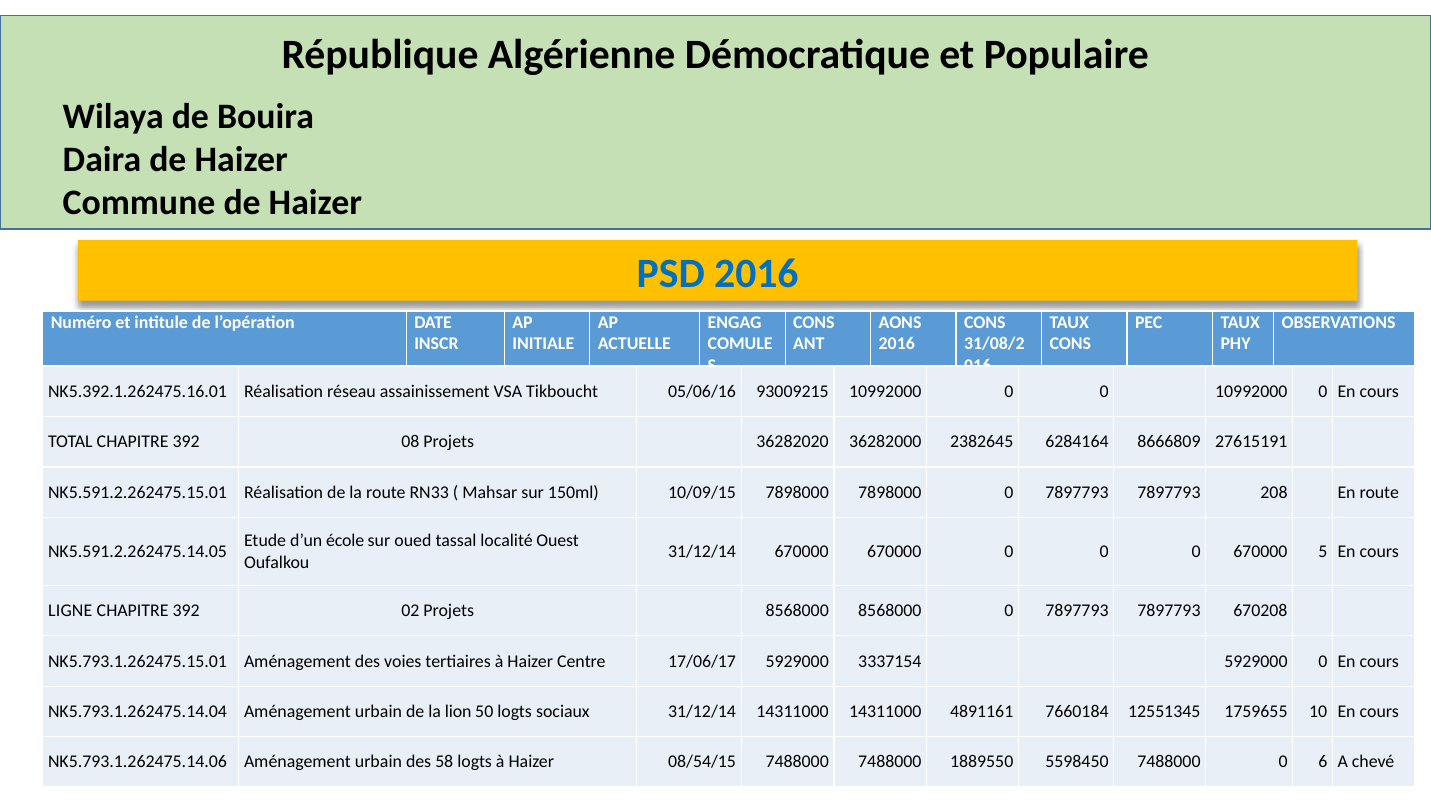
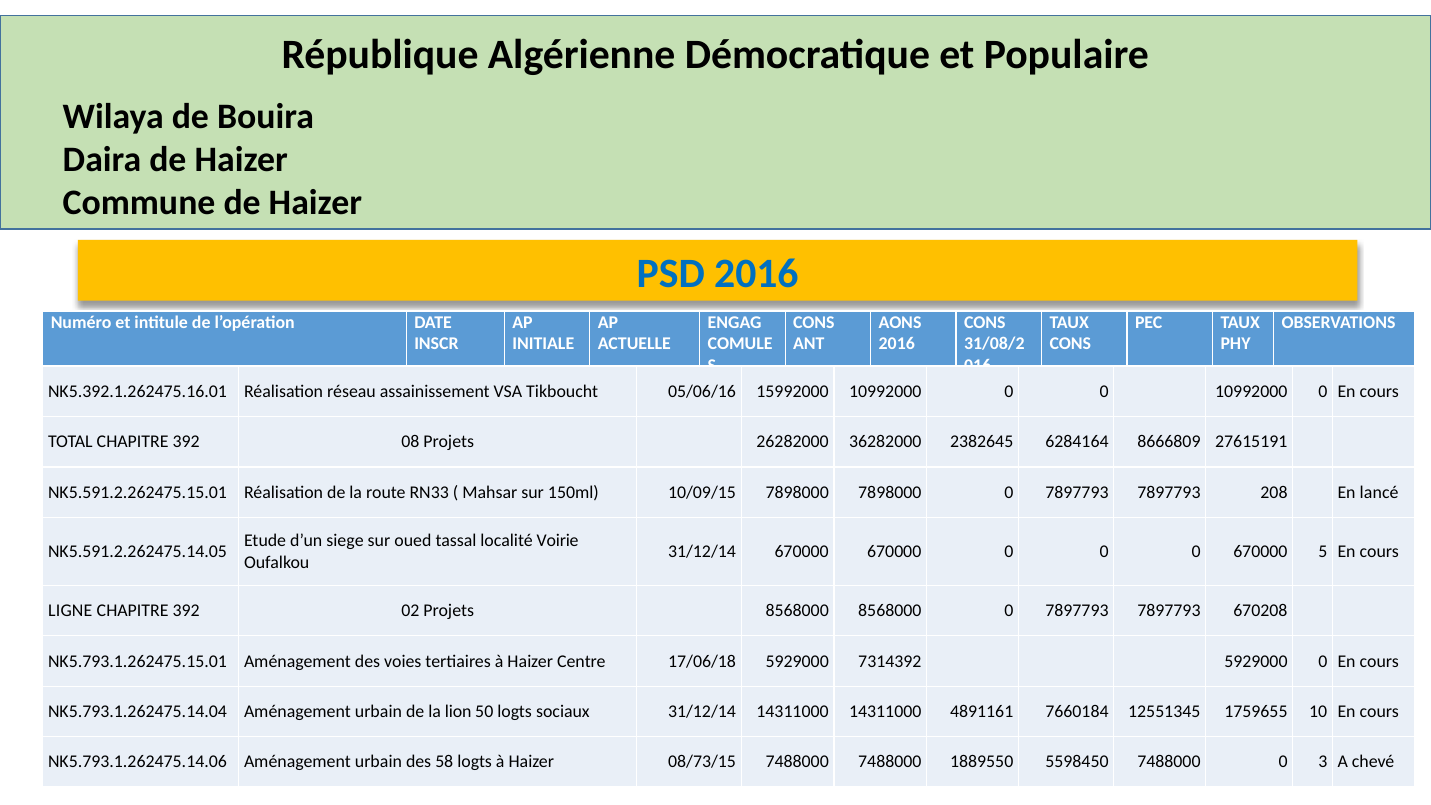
93009215: 93009215 -> 15992000
36282020: 36282020 -> 26282000
En route: route -> lancé
école: école -> siege
Ouest: Ouest -> Voirie
17/06/17: 17/06/17 -> 17/06/18
3337154: 3337154 -> 7314392
08/54/15: 08/54/15 -> 08/73/15
6: 6 -> 3
